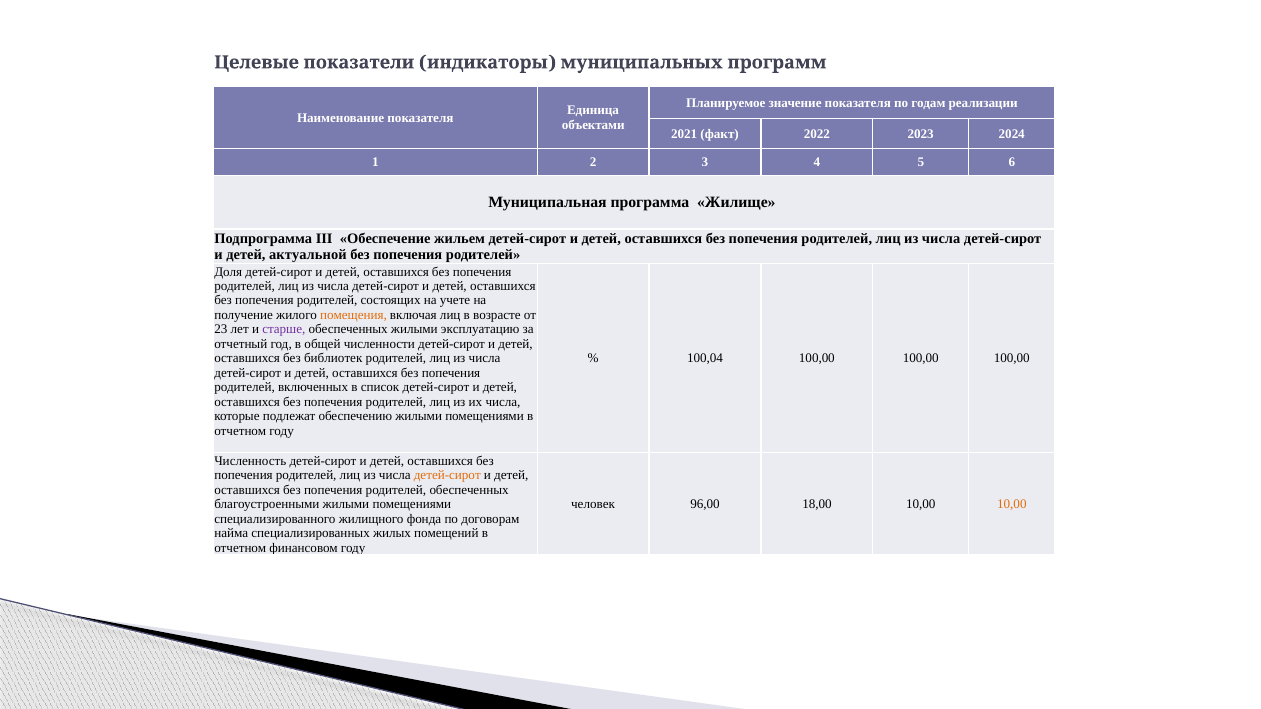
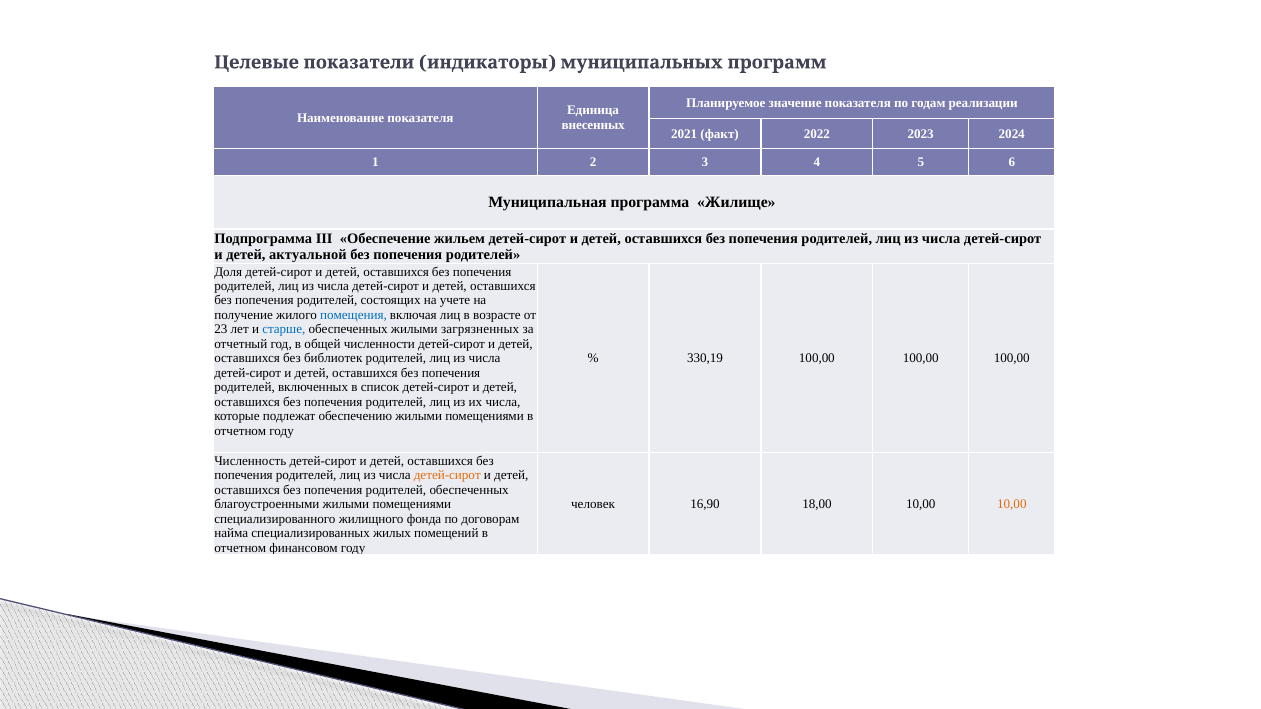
объектами: объектами -> внесенных
помещения colour: orange -> blue
старше colour: purple -> blue
эксплуатацию: эксплуатацию -> загрязненных
100,04: 100,04 -> 330,19
96,00: 96,00 -> 16,90
